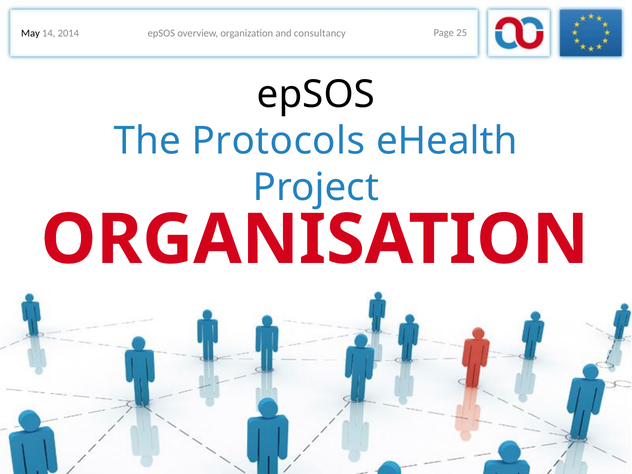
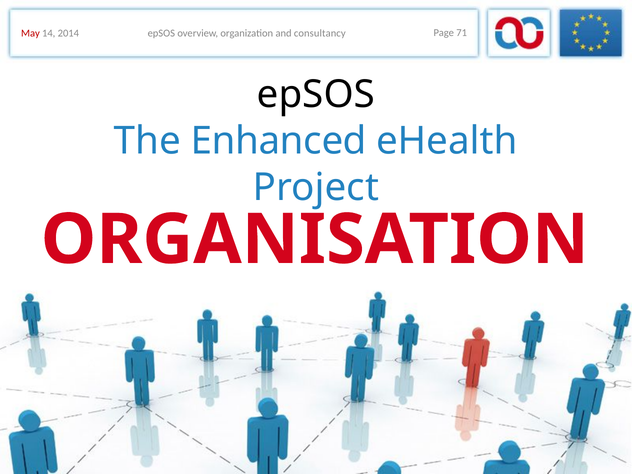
May colour: black -> red
25: 25 -> 71
Protocols: Protocols -> Enhanced
